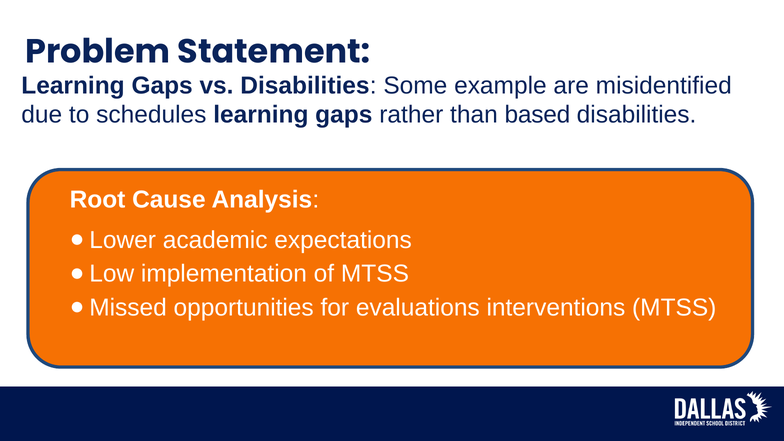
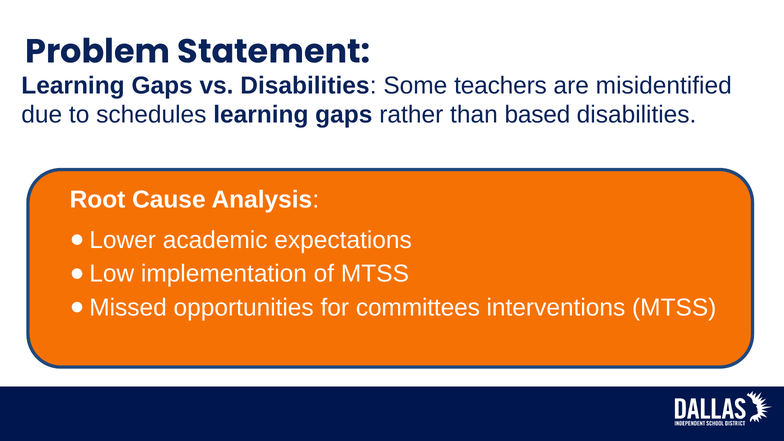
example: example -> teachers
evaluations: evaluations -> committees
